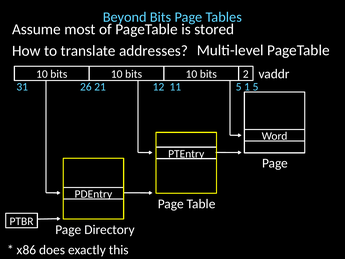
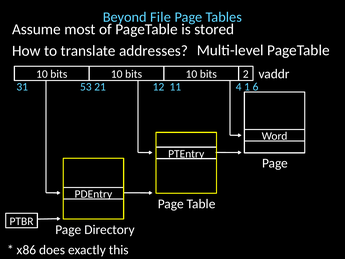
Beyond Bits: Bits -> File
26: 26 -> 53
11 5: 5 -> 4
1 5: 5 -> 6
